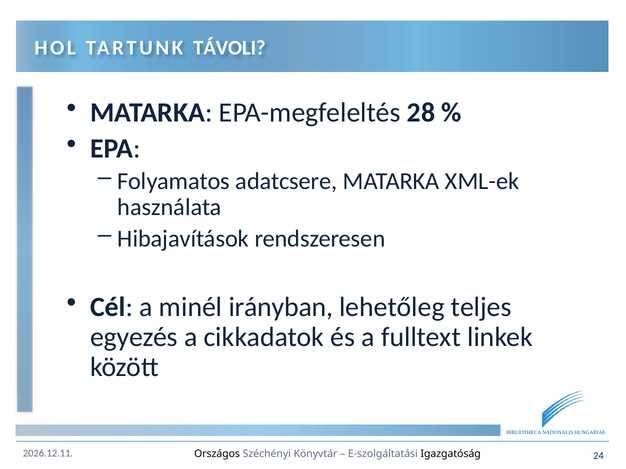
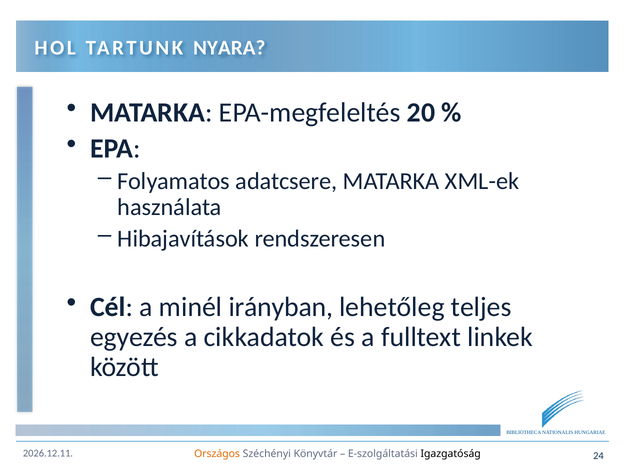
TÁVOLI: TÁVOLI -> NYARA
28: 28 -> 20
Országos colour: black -> orange
